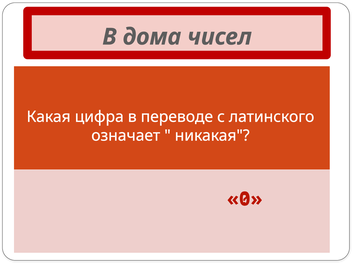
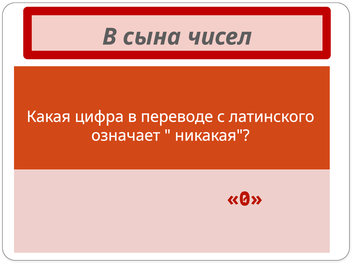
дома: дома -> сына
